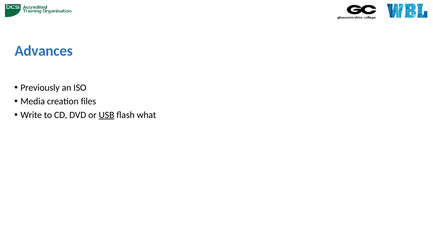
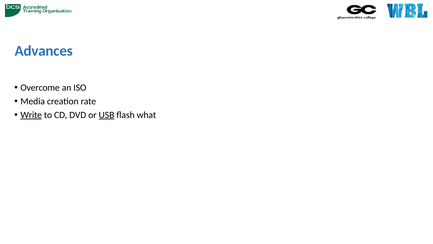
Previously: Previously -> Overcome
files: files -> rate
Write underline: none -> present
